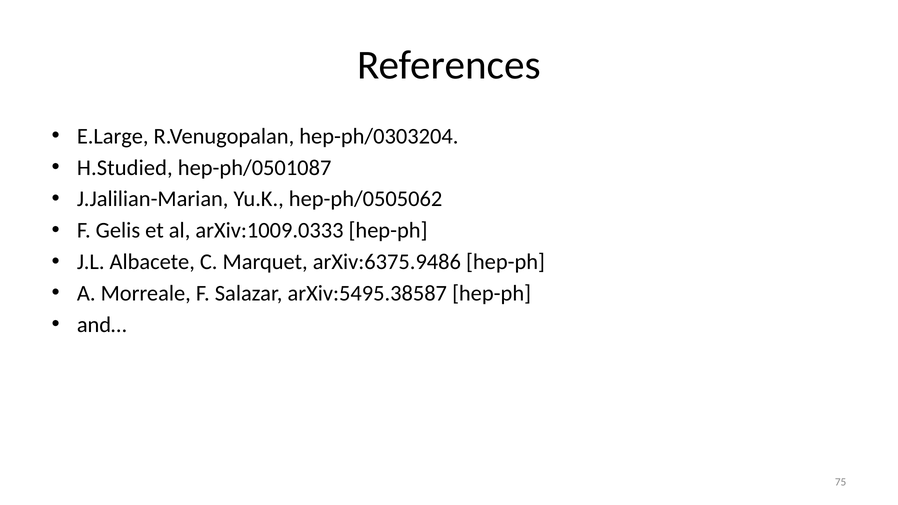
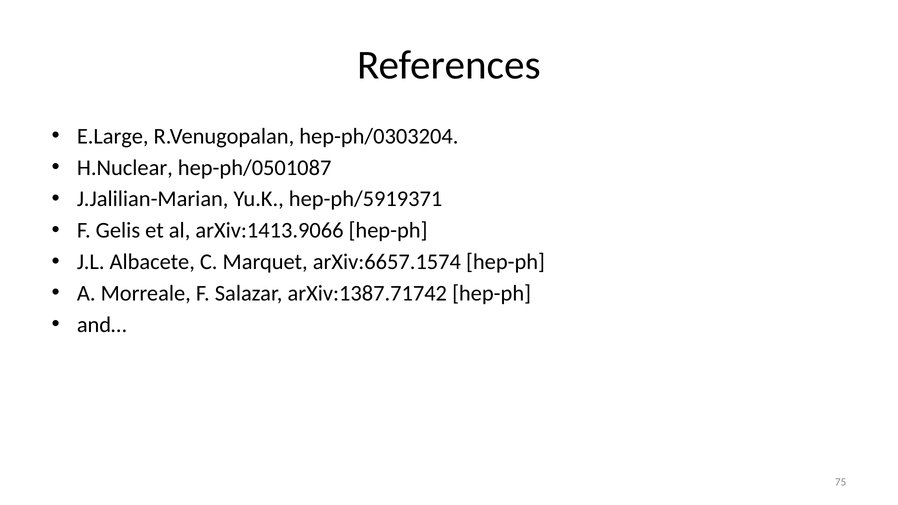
H.Studied: H.Studied -> H.Nuclear
hep-ph/0505062: hep-ph/0505062 -> hep-ph/5919371
arXiv:1009.0333: arXiv:1009.0333 -> arXiv:1413.9066
arXiv:6375.9486: arXiv:6375.9486 -> arXiv:6657.1574
arXiv:5495.38587: arXiv:5495.38587 -> arXiv:1387.71742
